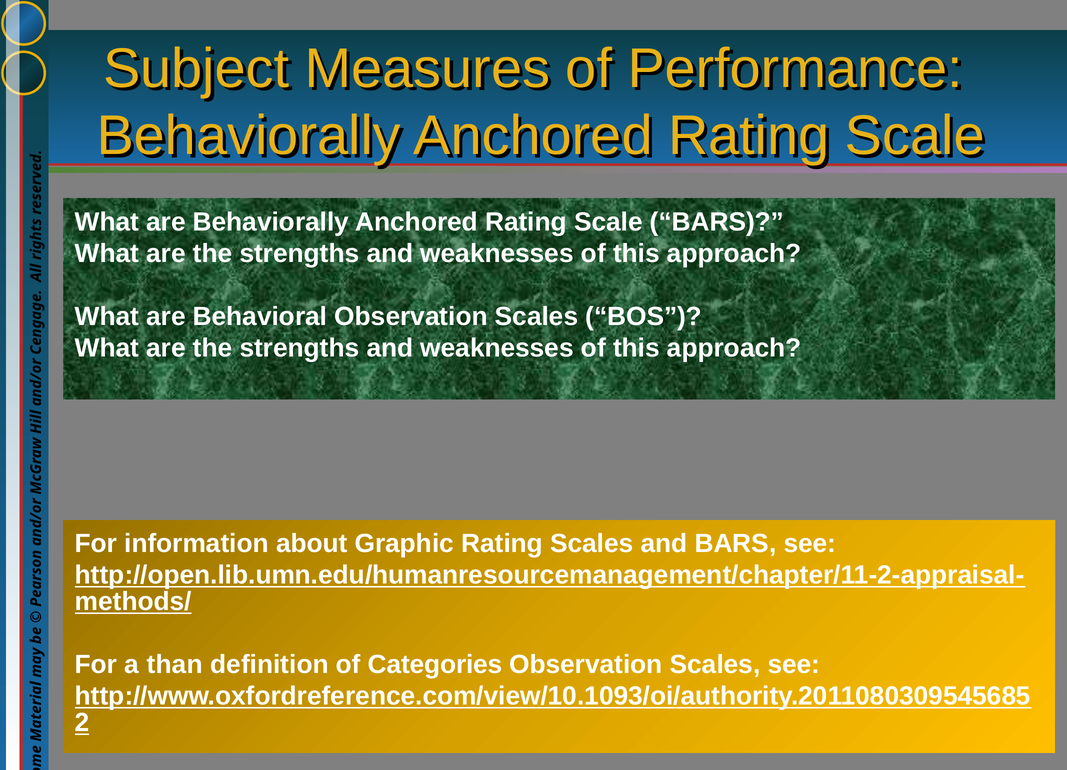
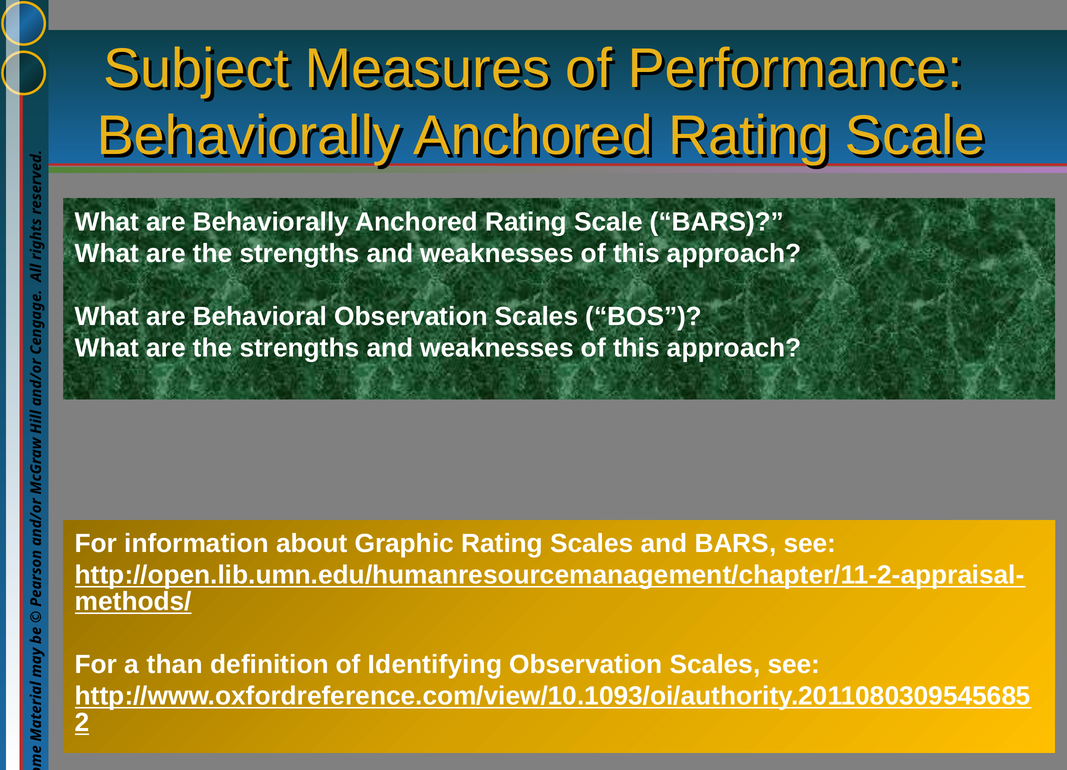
Categories: Categories -> Identifying
